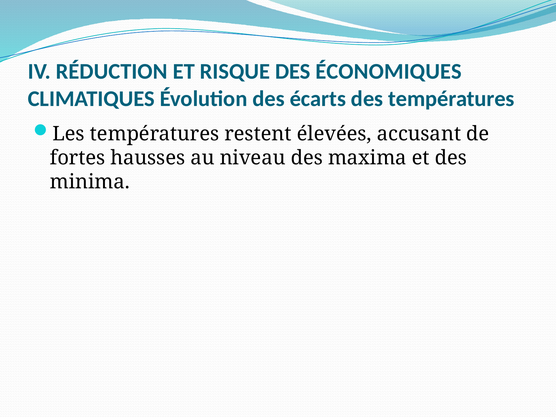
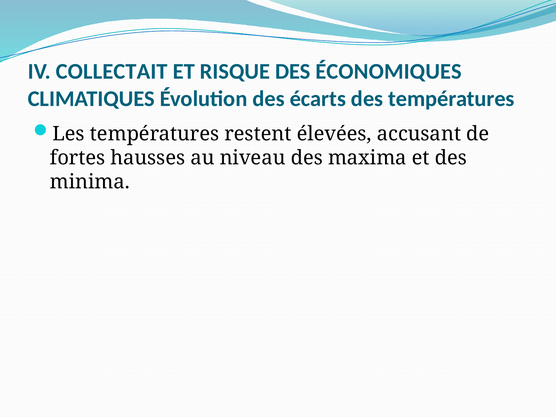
RÉDUCTION: RÉDUCTION -> COLLECTAIT
